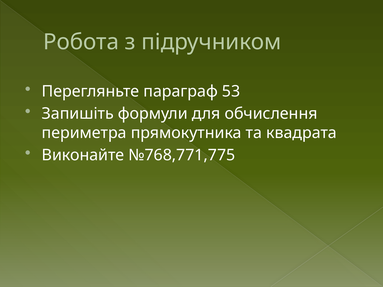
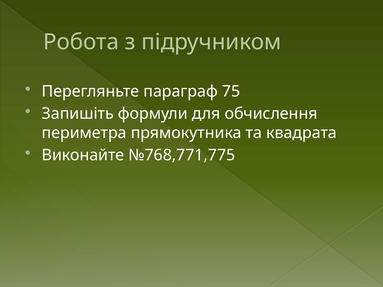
53: 53 -> 75
